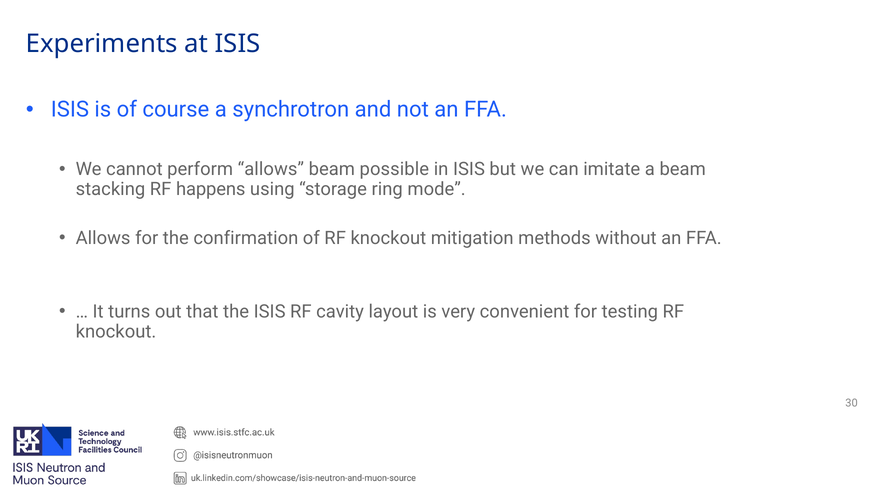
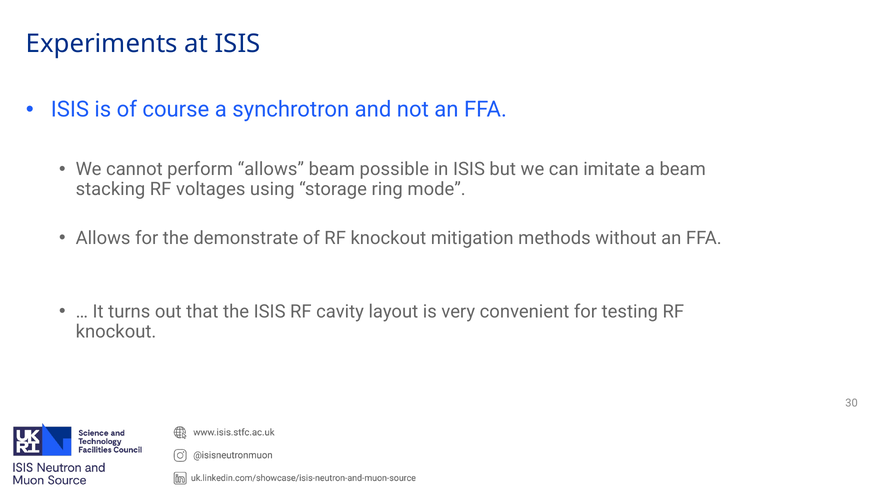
happens: happens -> voltages
confirmation: confirmation -> demonstrate
